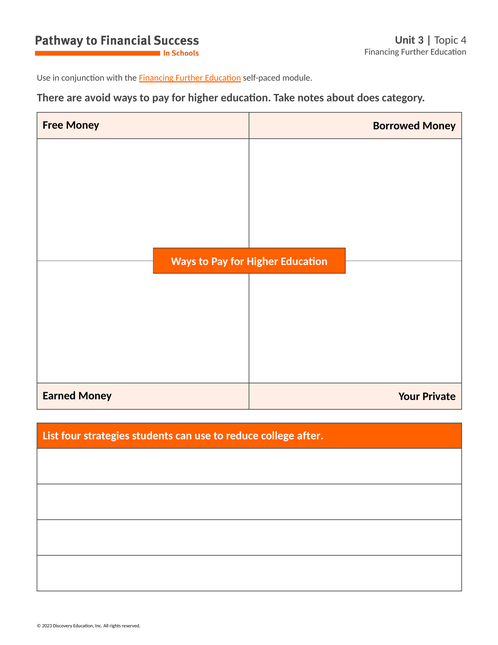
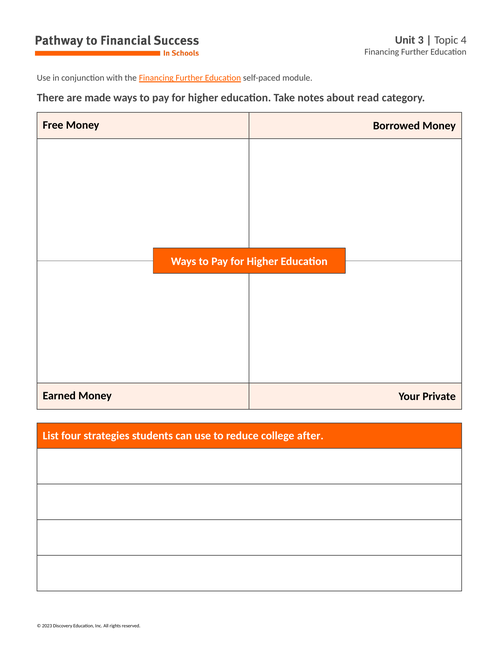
avoid: avoid -> made
does: does -> read
